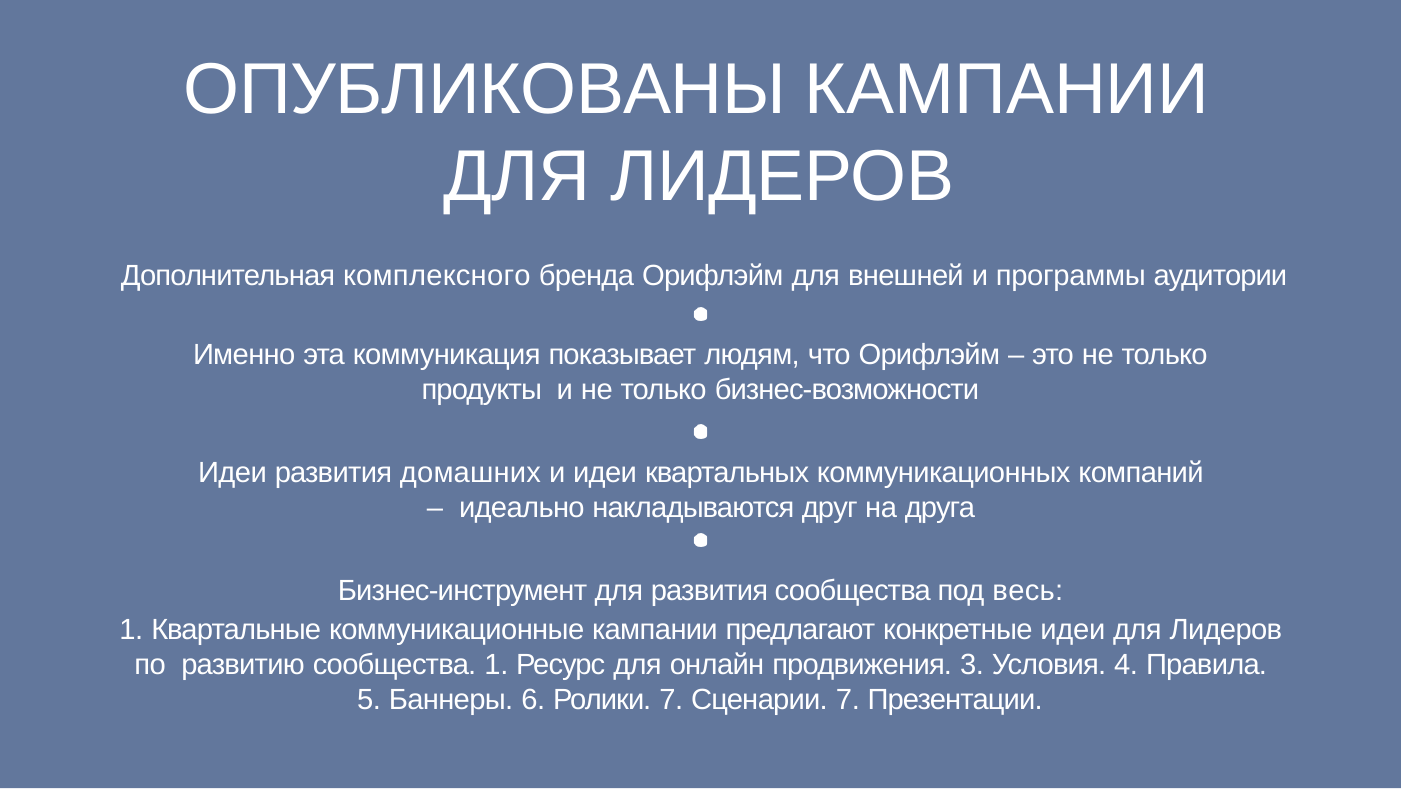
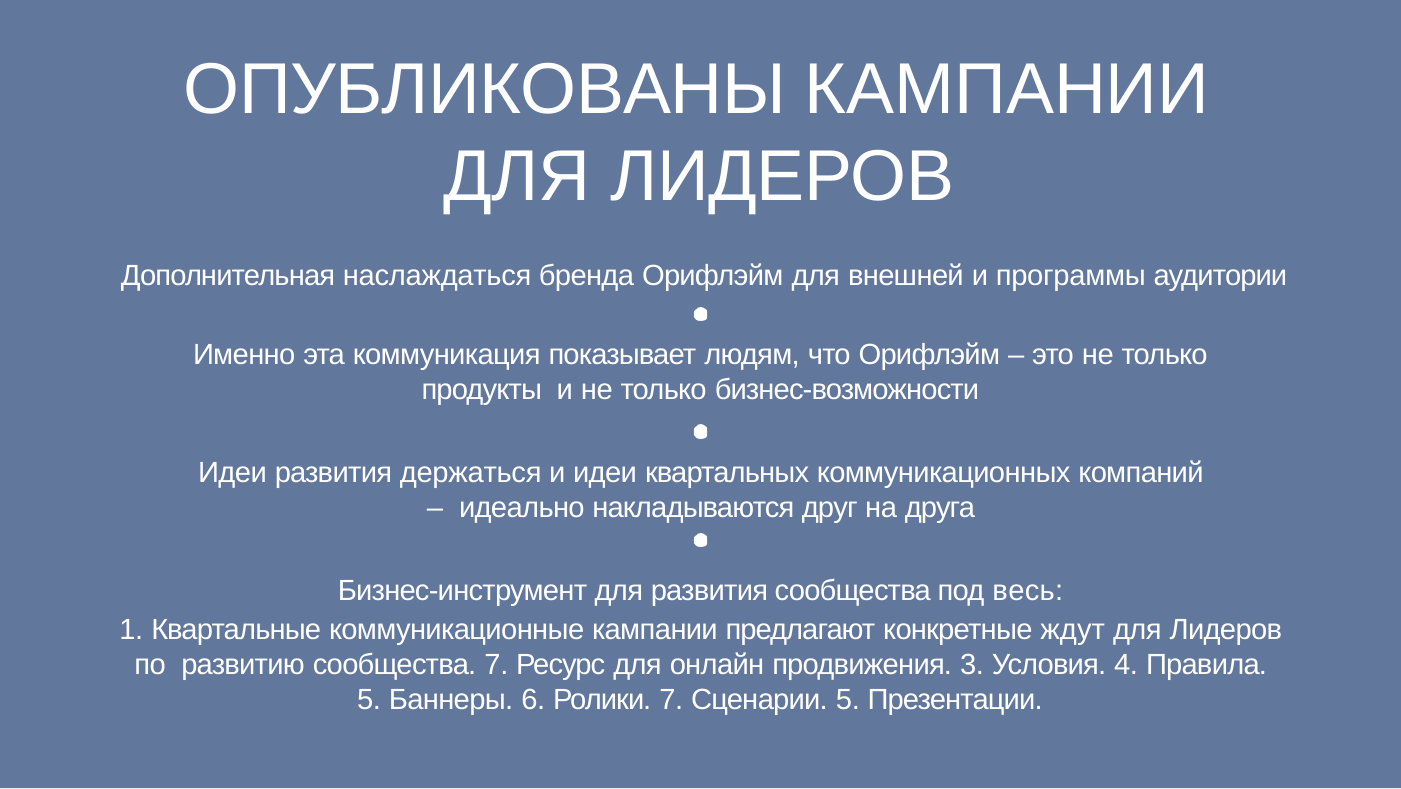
комплексного: комплексного -> наслаждаться
домашних: домашних -> держаться
конкретные идеи: идеи -> ждут
сообщества 1: 1 -> 7
Сценарии 7: 7 -> 5
